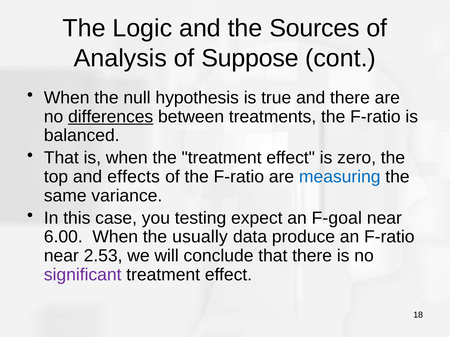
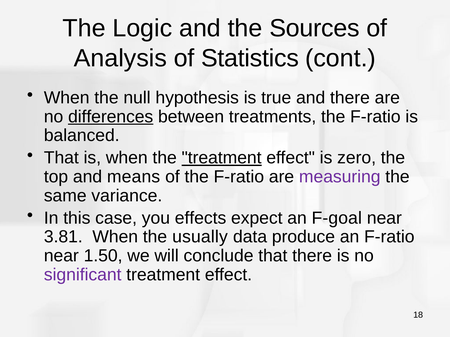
Suppose: Suppose -> Statistics
treatment at (222, 158) underline: none -> present
effects: effects -> means
measuring colour: blue -> purple
testing: testing -> effects
6.00: 6.00 -> 3.81
2.53: 2.53 -> 1.50
